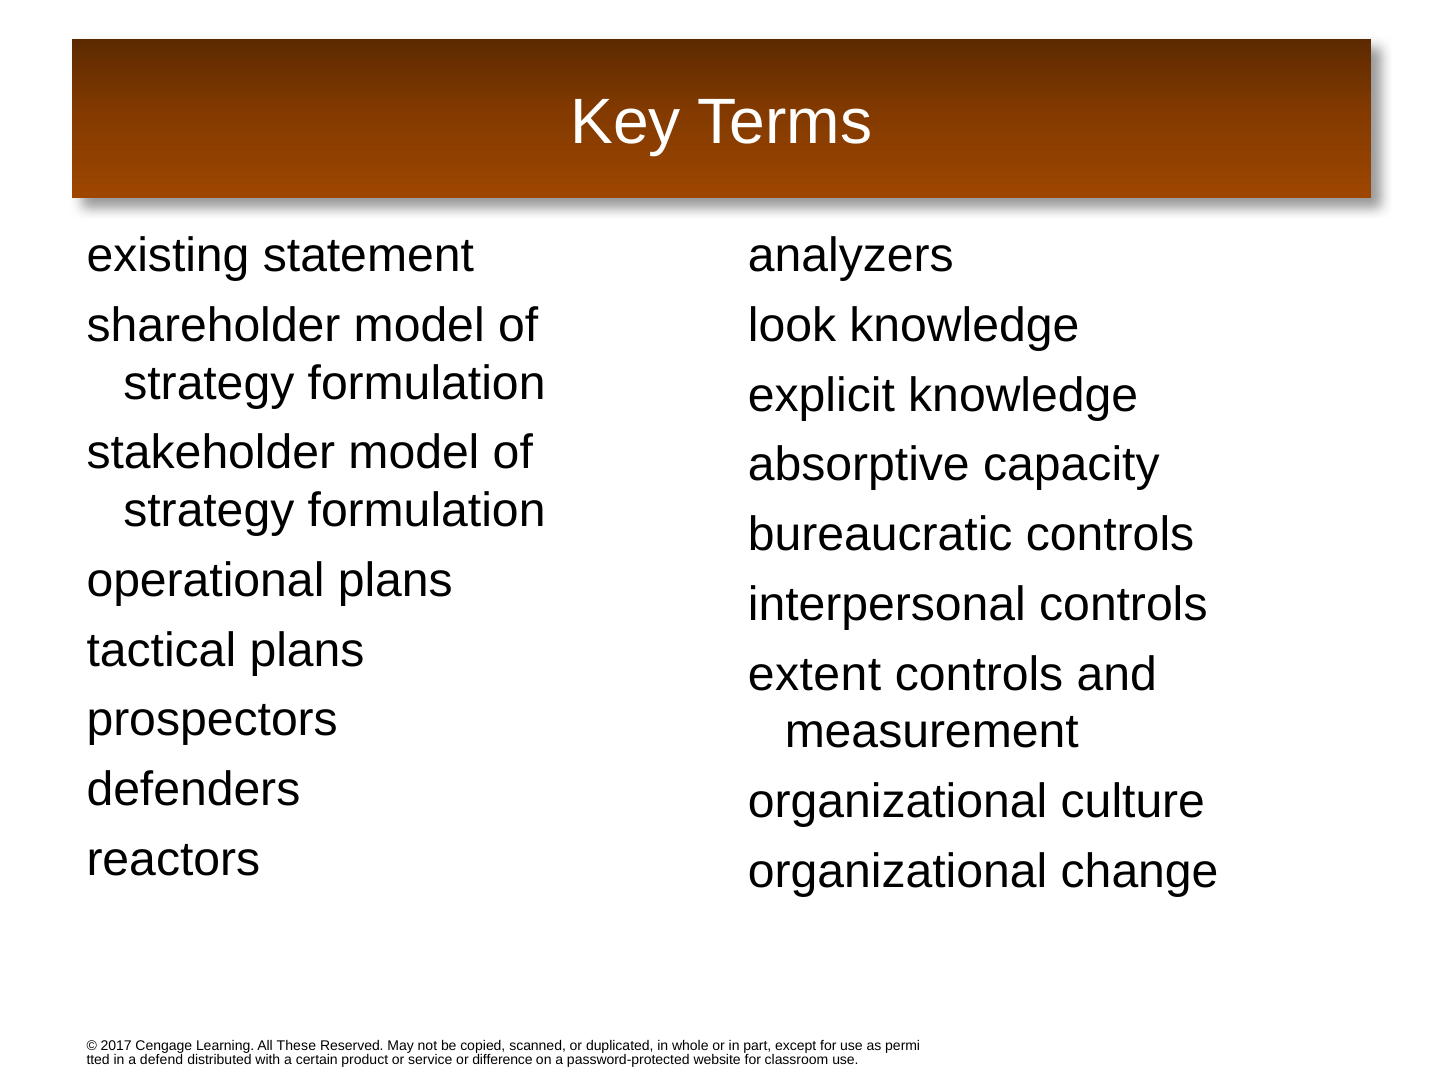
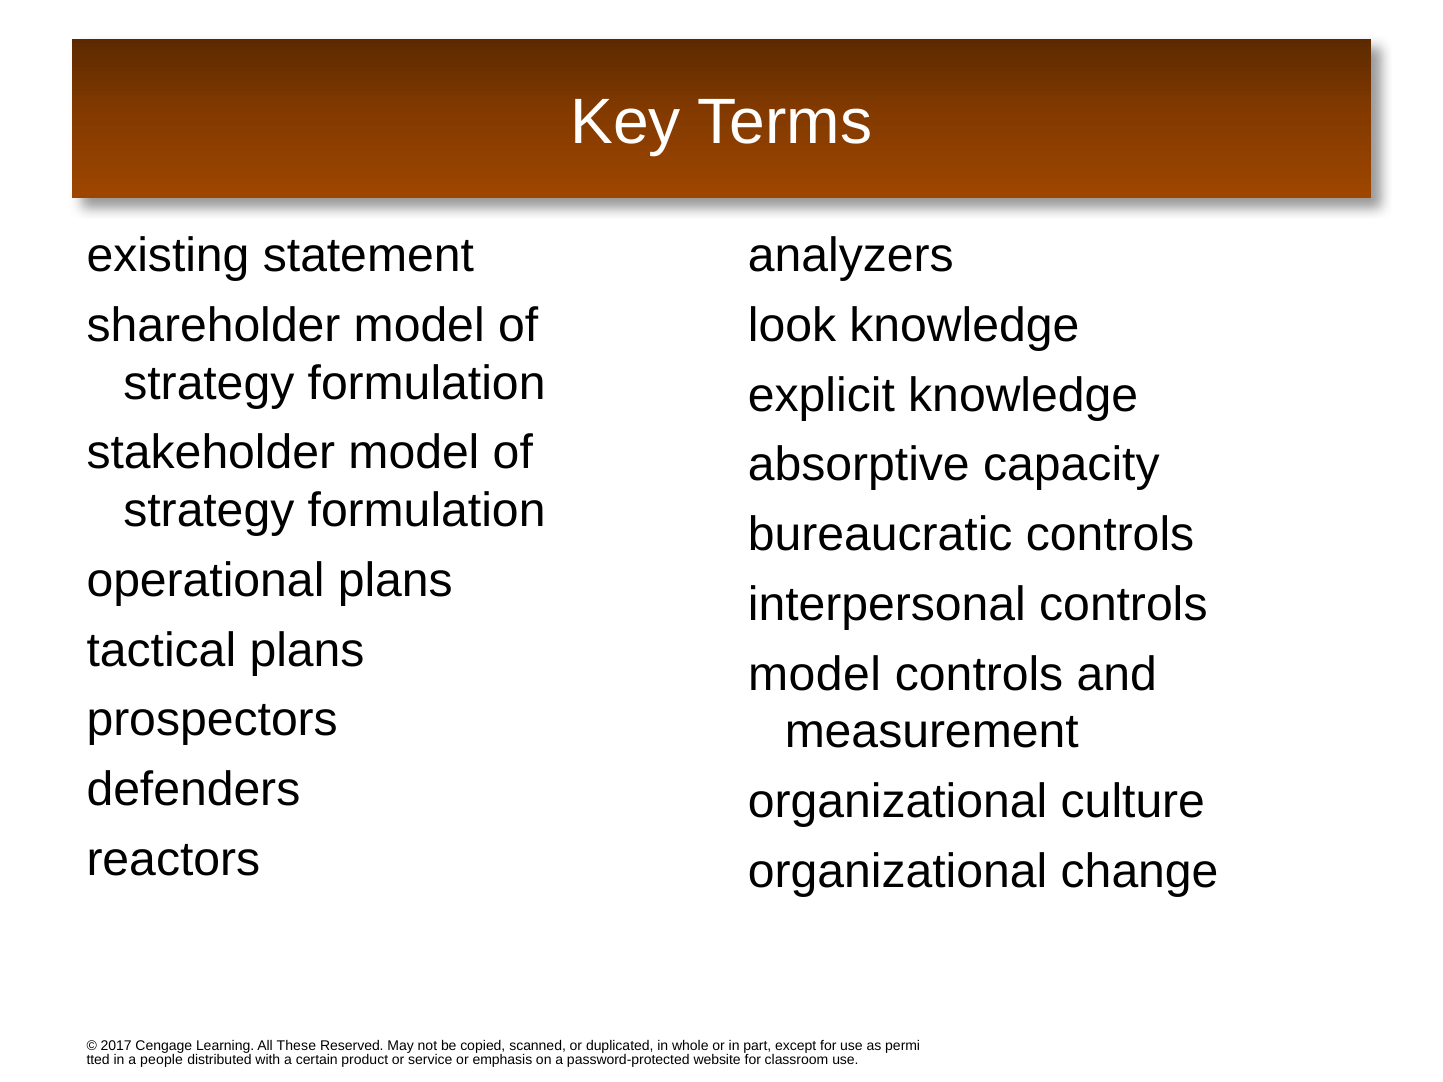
extent at (815, 674): extent -> model
defend: defend -> people
difference: difference -> emphasis
